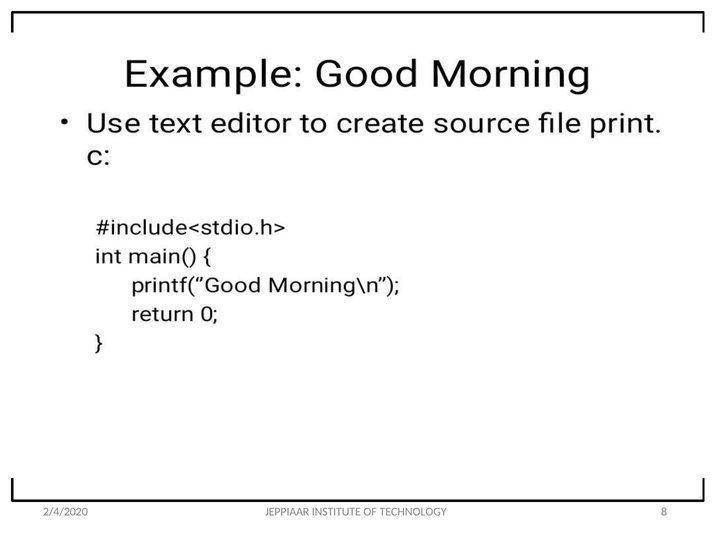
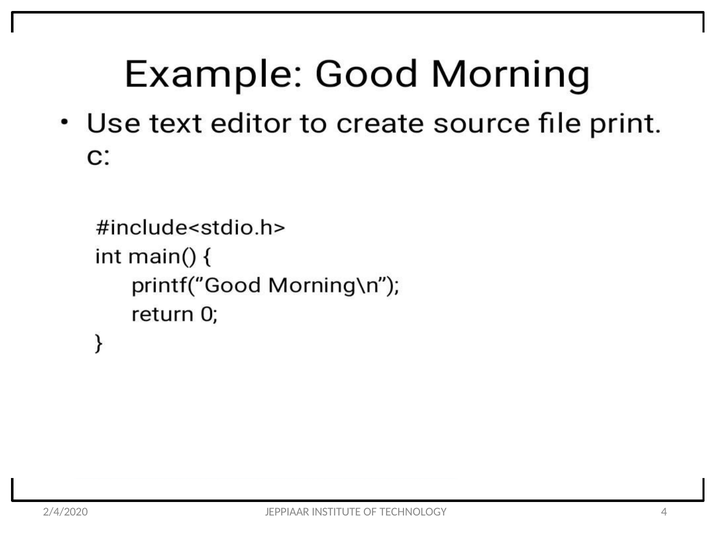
8: 8 -> 4
